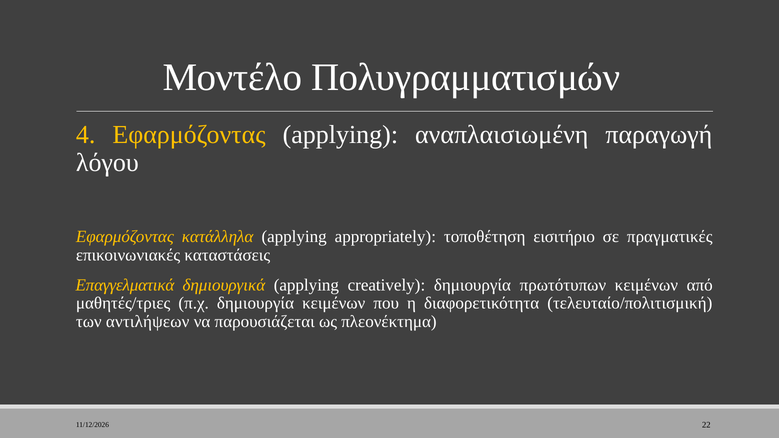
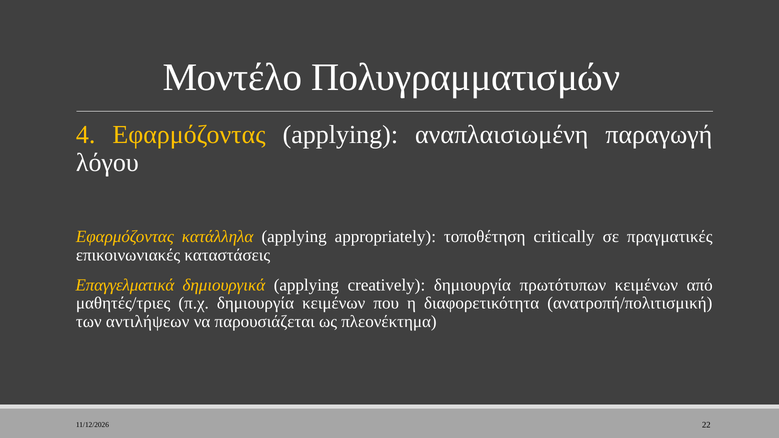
εισιτήριο: εισιτήριο -> critically
τελευταίο/πολιτισμική: τελευταίο/πολιτισμική -> ανατροπή/πολιτισμική
